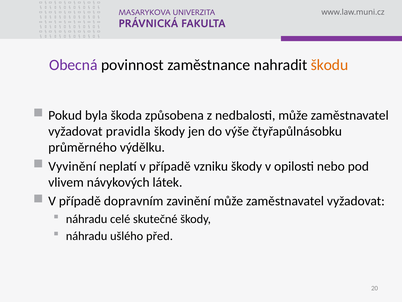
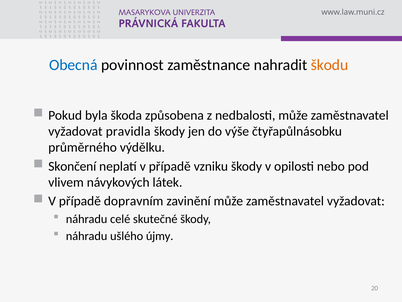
Obecná colour: purple -> blue
Vyvinění: Vyvinění -> Skončení
před: před -> újmy
